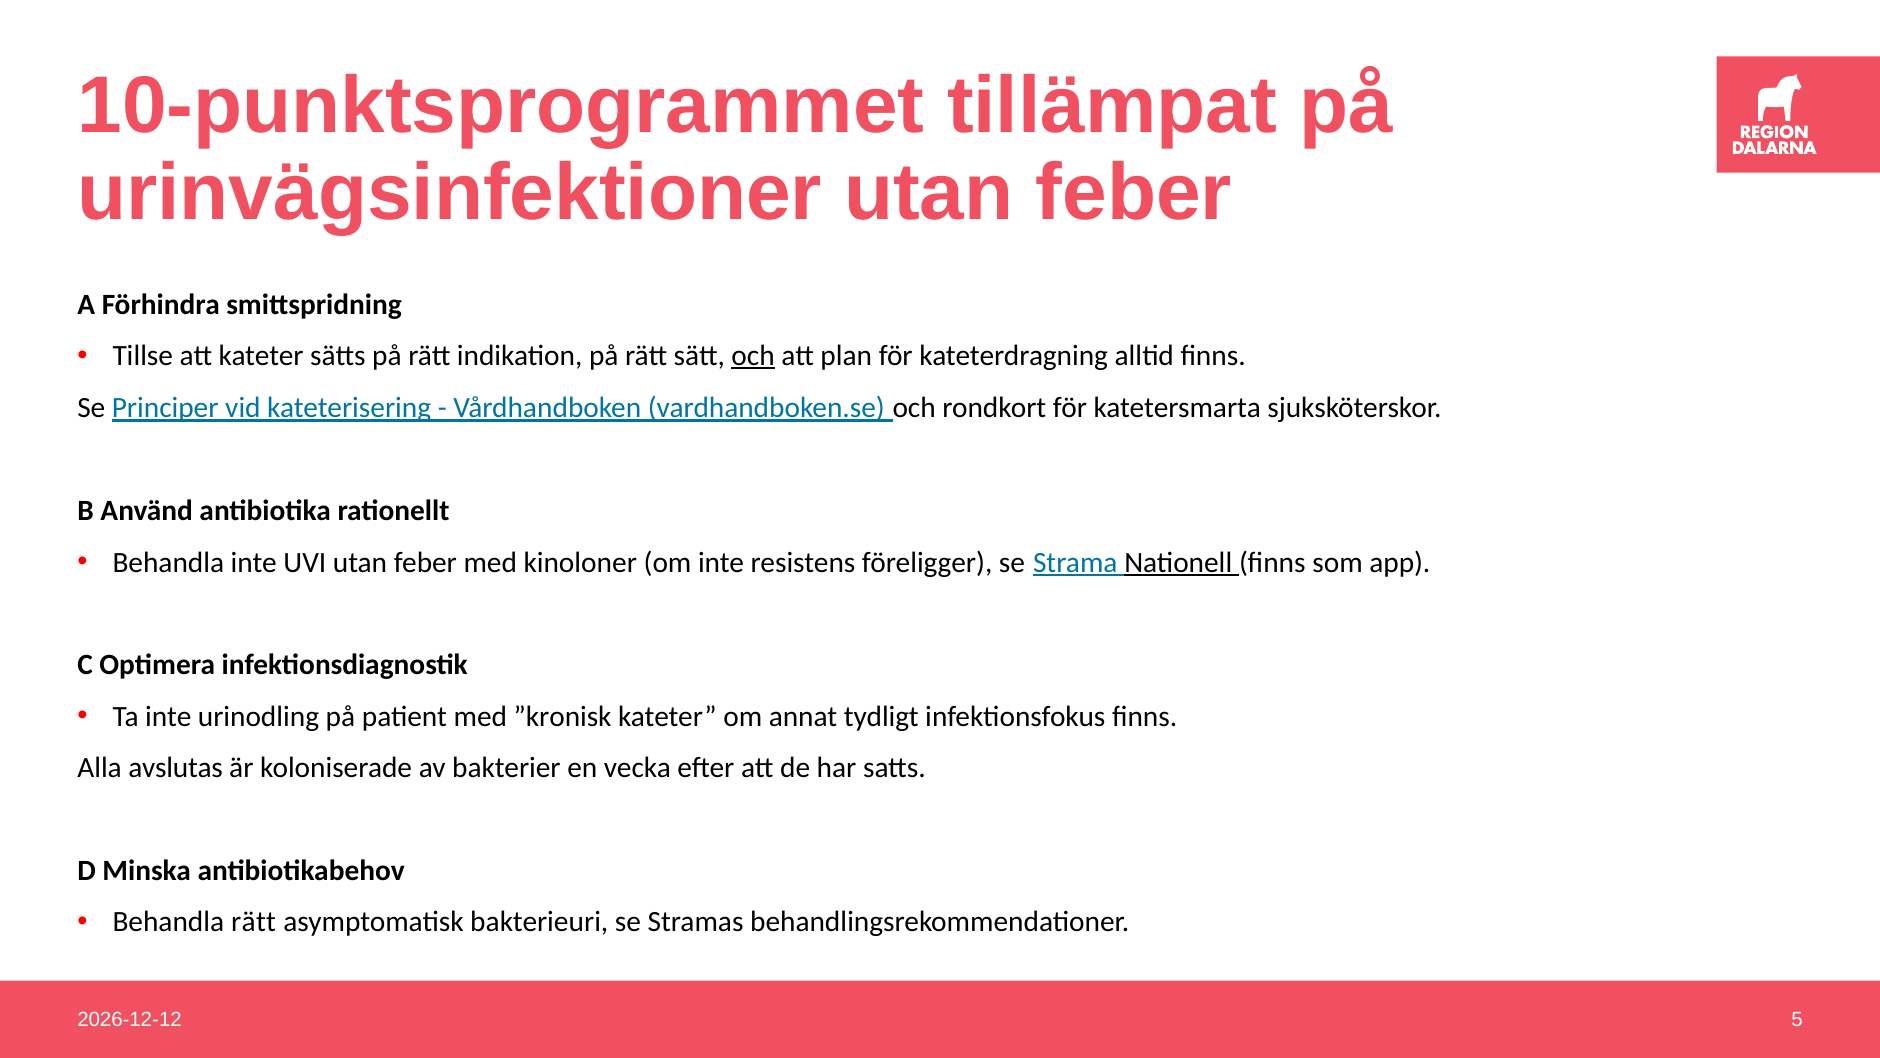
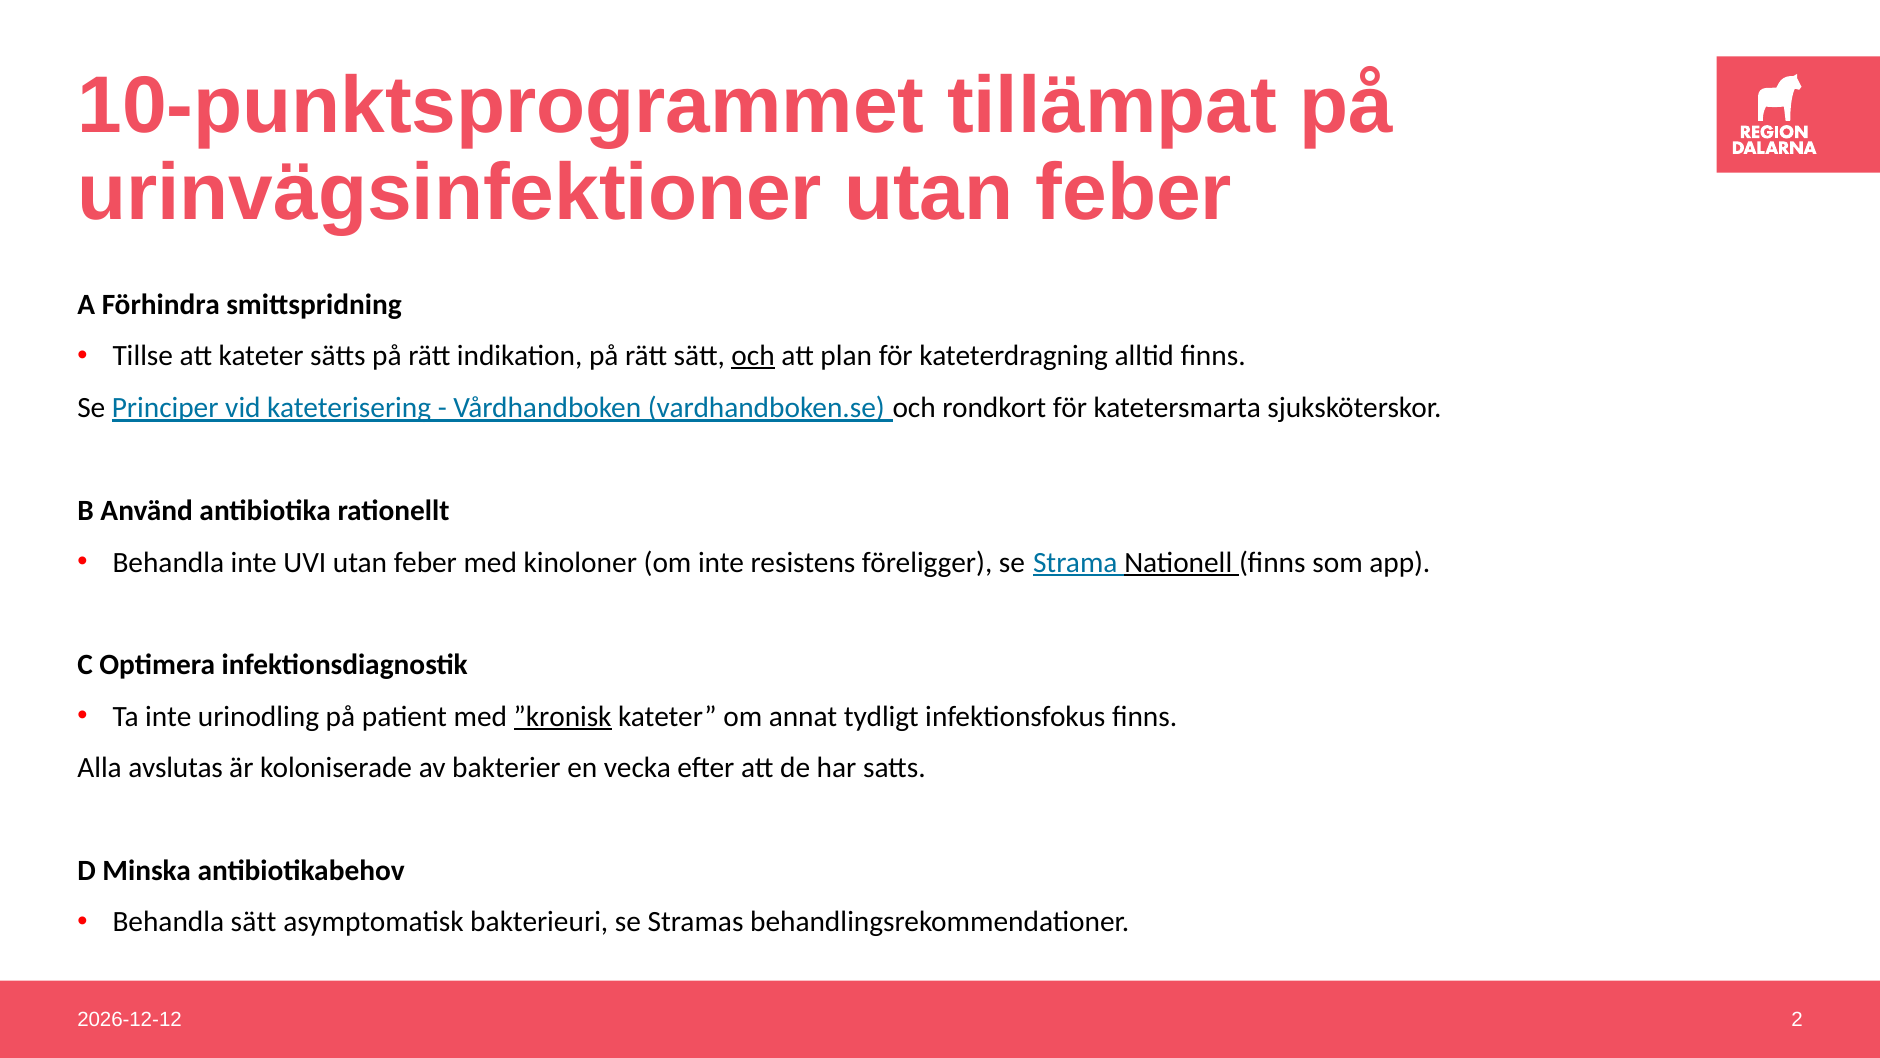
”kronisk underline: none -> present
Behandla rätt: rätt -> sätt
5: 5 -> 2
